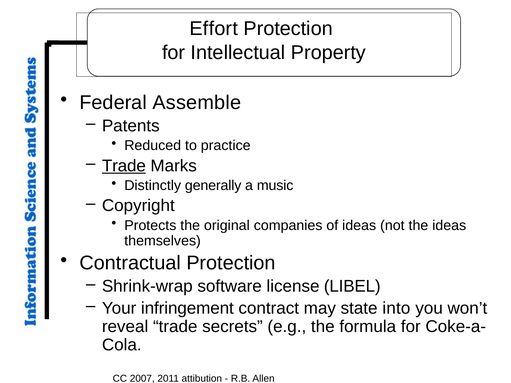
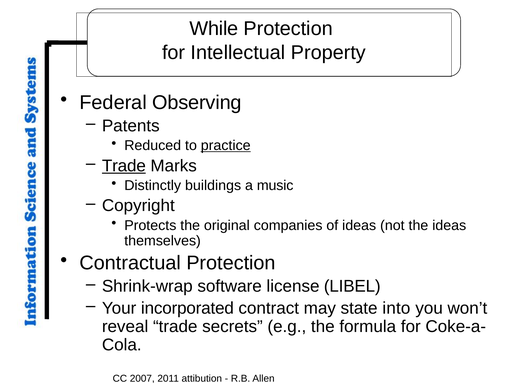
Effort: Effort -> While
Assemble: Assemble -> Observing
practice underline: none -> present
generally: generally -> buildings
infringement: infringement -> incorporated
